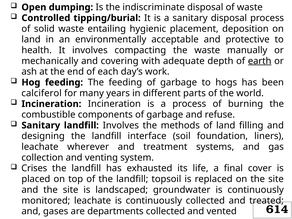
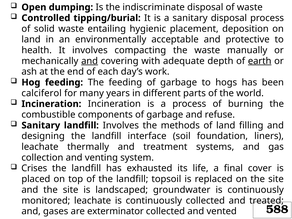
and at (90, 61) underline: none -> present
wherever: wherever -> thermally
departments: departments -> exterminator
614: 614 -> 588
